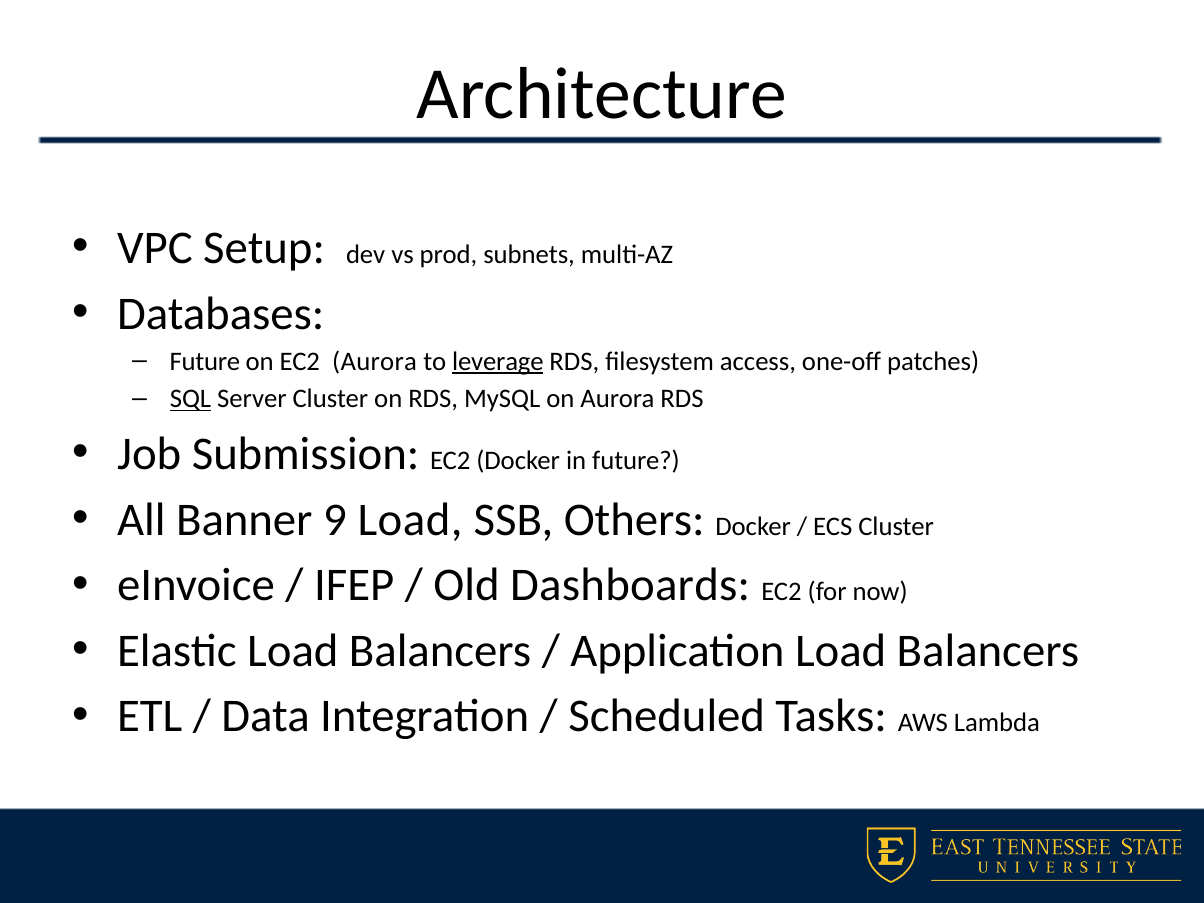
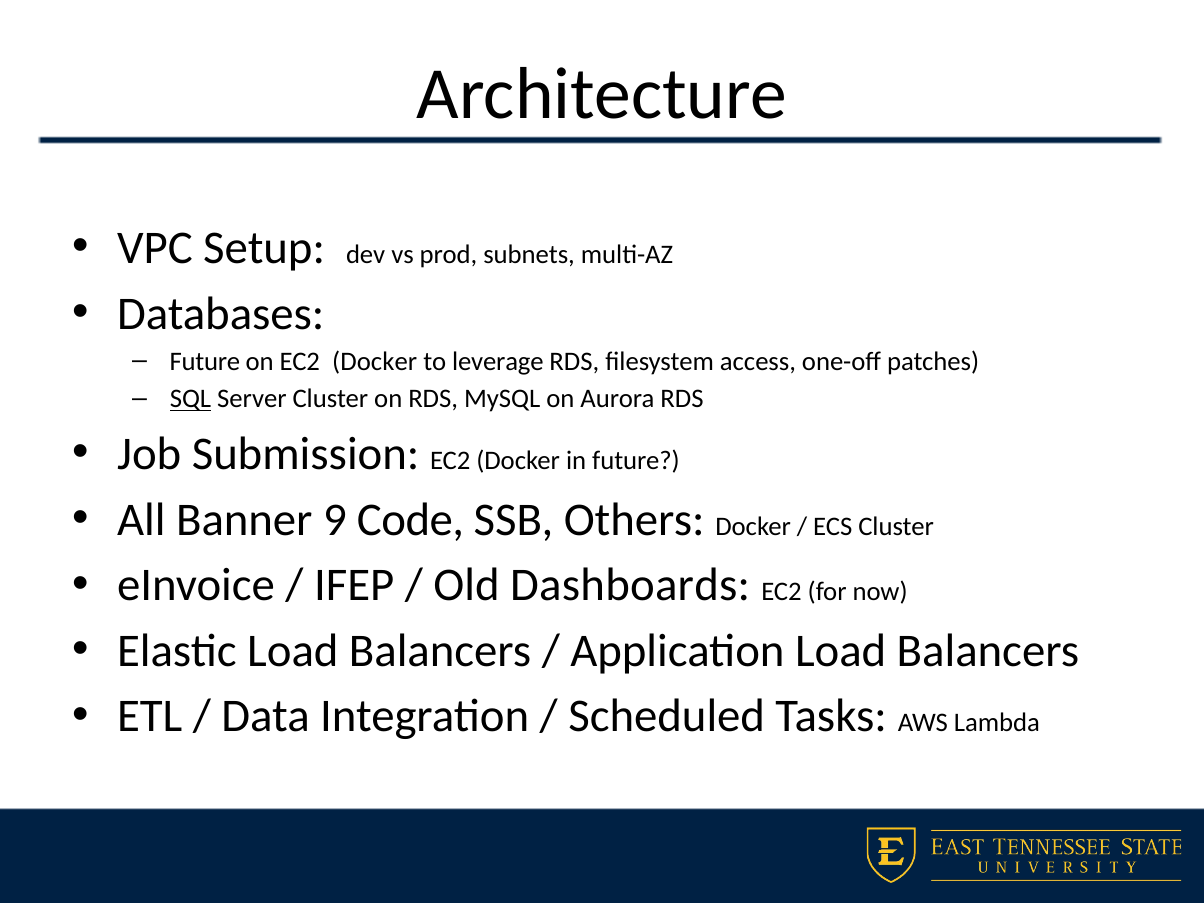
on EC2 Aurora: Aurora -> Docker
leverage underline: present -> none
9 Load: Load -> Code
